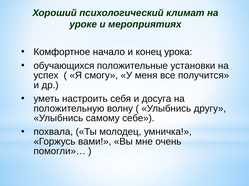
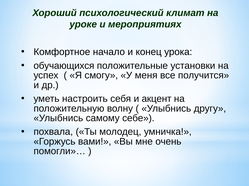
досуга: досуга -> акцент
